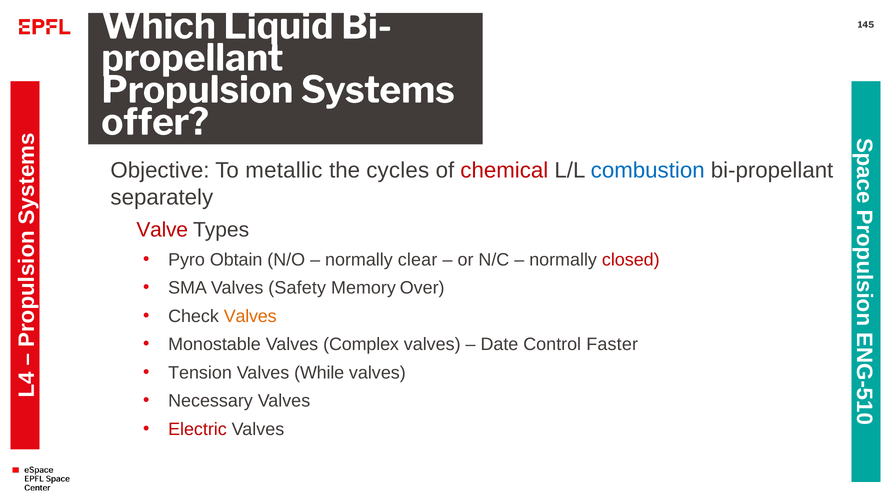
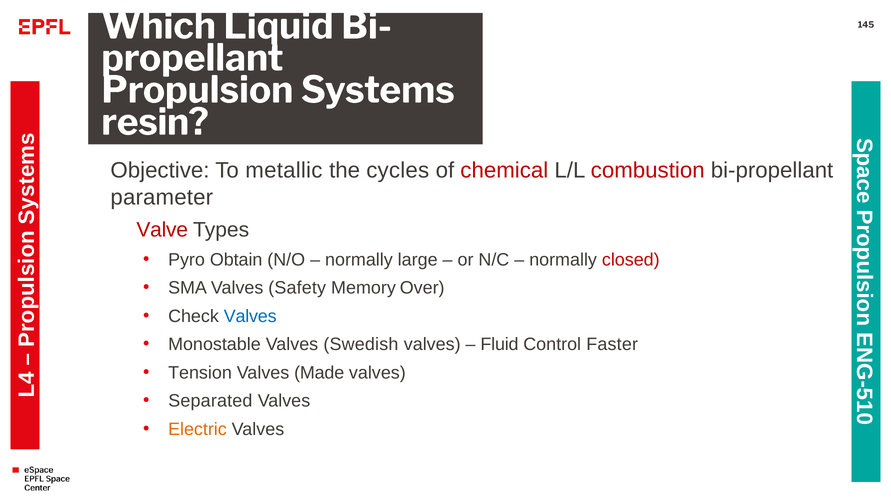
offer: offer -> resin
combustion colour: blue -> red
separately: separately -> parameter
clear: clear -> large
Valves at (250, 316) colour: orange -> blue
Complex: Complex -> Swedish
Date: Date -> Fluid
While: While -> Made
Necessary: Necessary -> Separated
Electric colour: red -> orange
